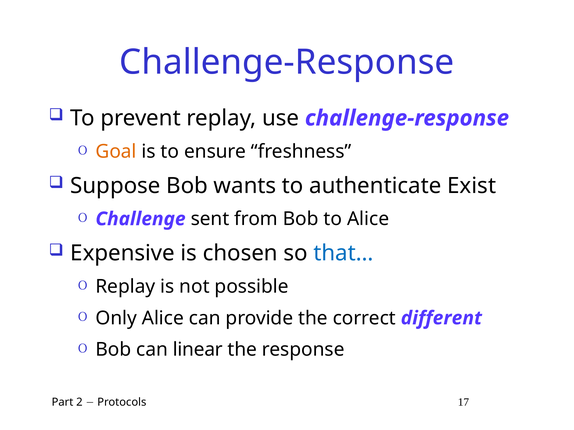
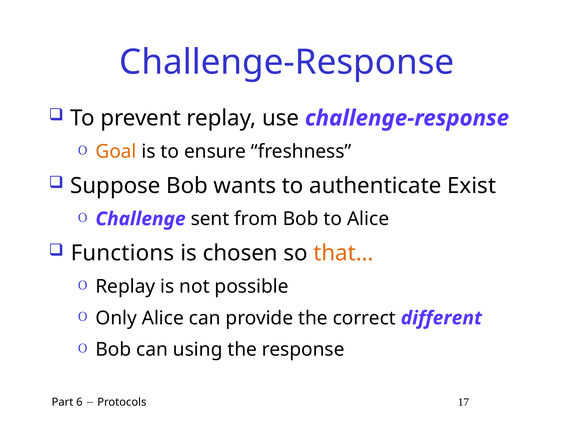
Expensive: Expensive -> Functions
that… colour: blue -> orange
linear: linear -> using
2: 2 -> 6
